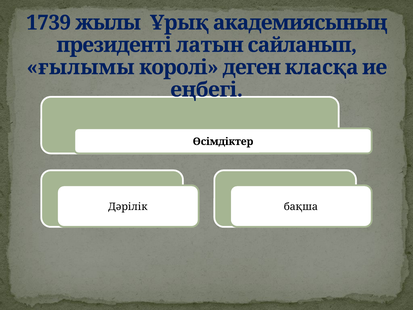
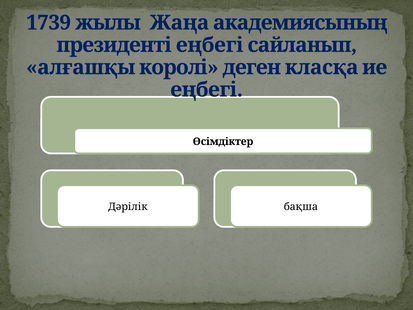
Ұрық: Ұрық -> Жаңа
президенті латын: латын -> еңбегі
ғылымы: ғылымы -> алғашқы
